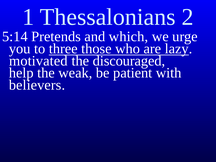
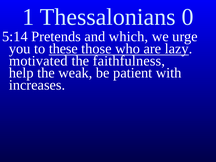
2: 2 -> 0
three: three -> these
discouraged: discouraged -> faithfulness
believers: believers -> increases
